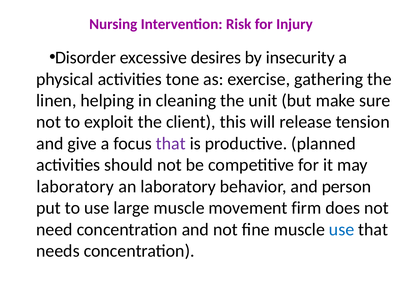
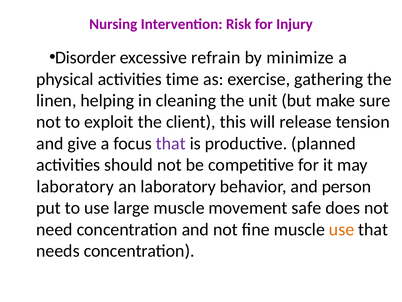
desires: desires -> refrain
insecurity: insecurity -> minimize
tone: tone -> time
firm: firm -> safe
use at (342, 229) colour: blue -> orange
